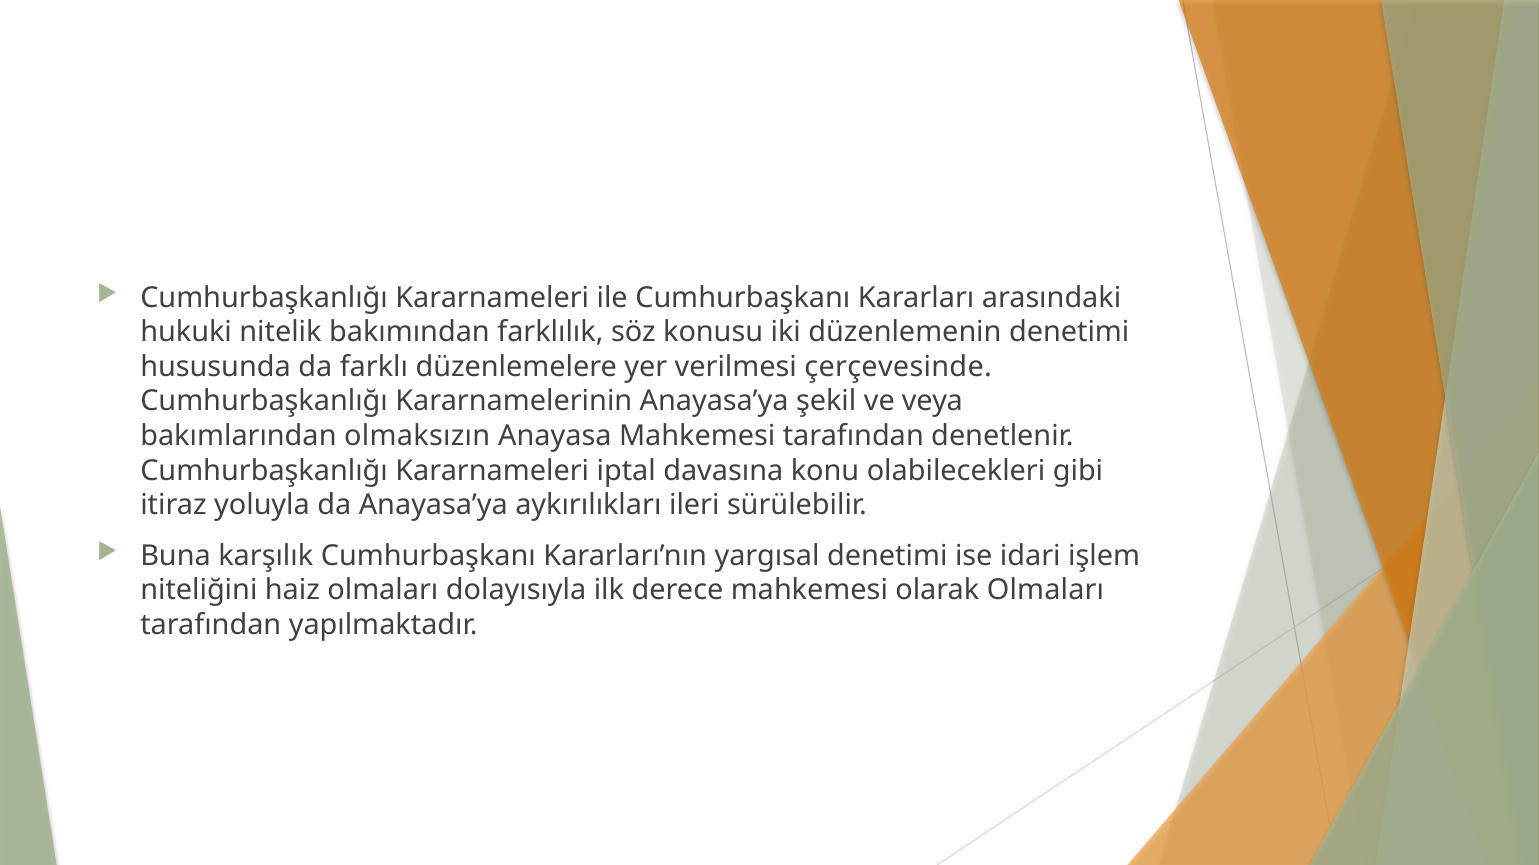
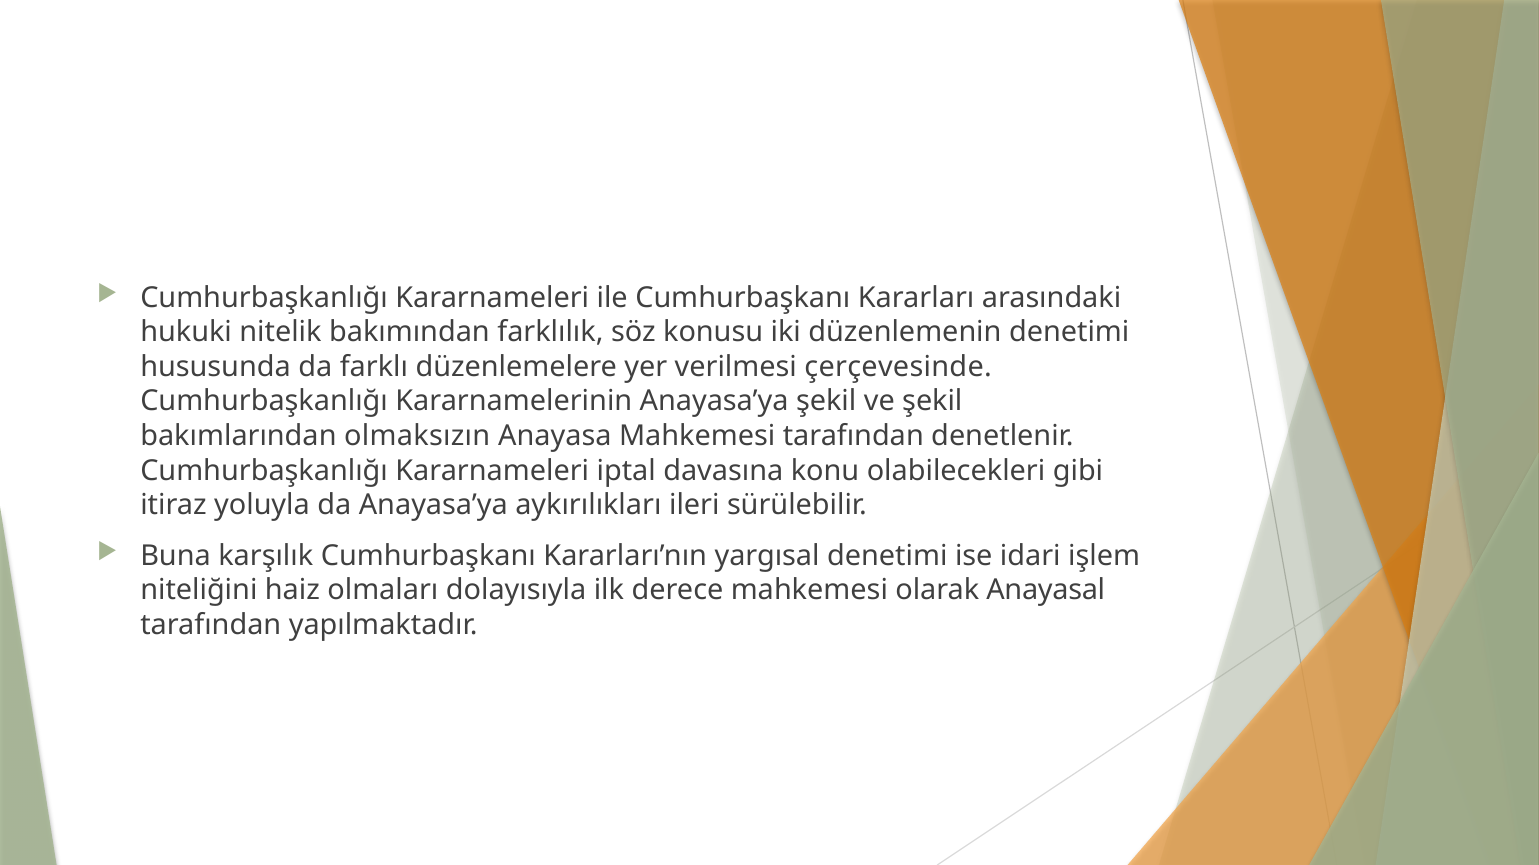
ve veya: veya -> şekil
olarak Olmaları: Olmaları -> Anayasal
